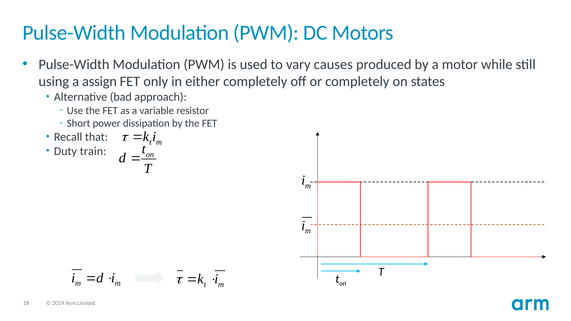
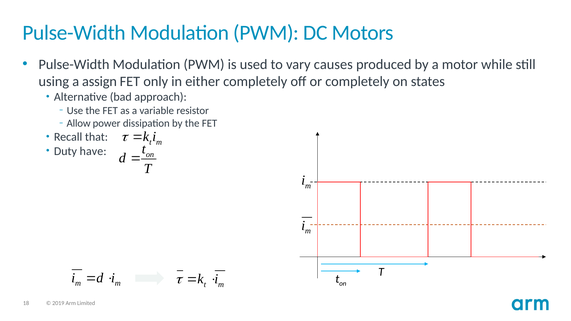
Short: Short -> Allow
train: train -> have
